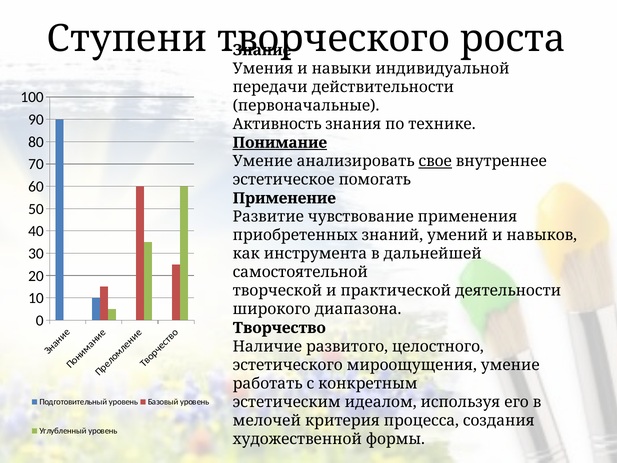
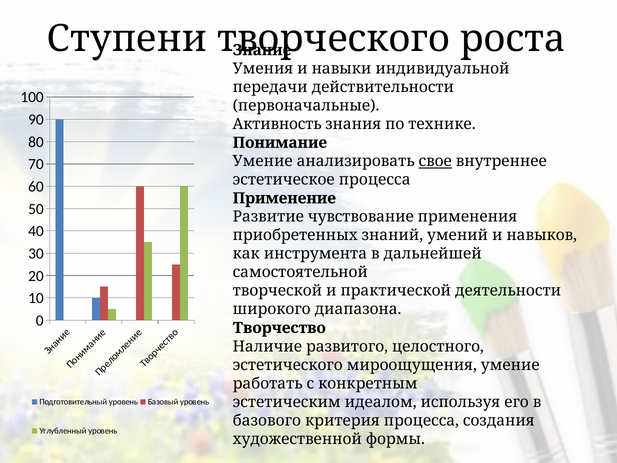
Понимание underline: present -> none
эстетическое помогать: помогать -> процесса
мелочей: мелочей -> базового
